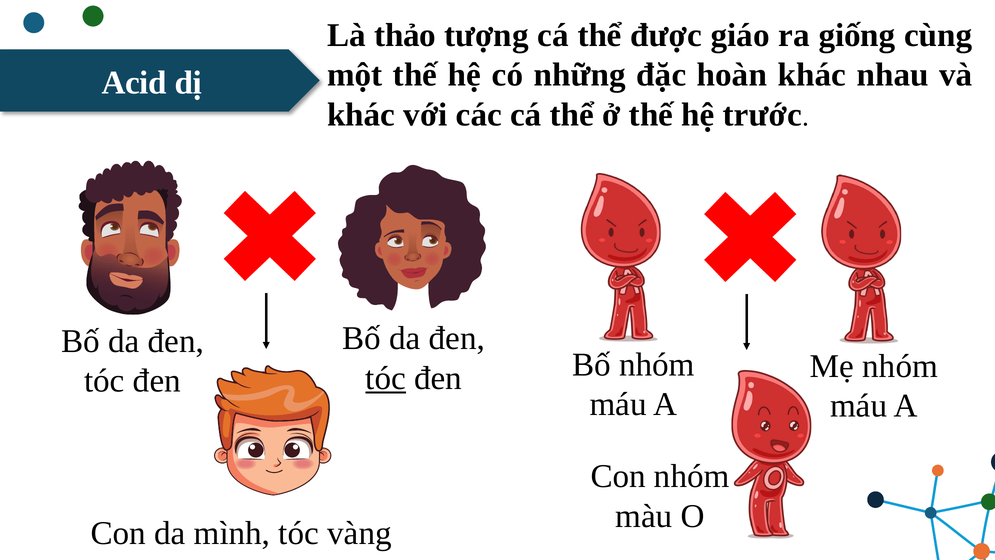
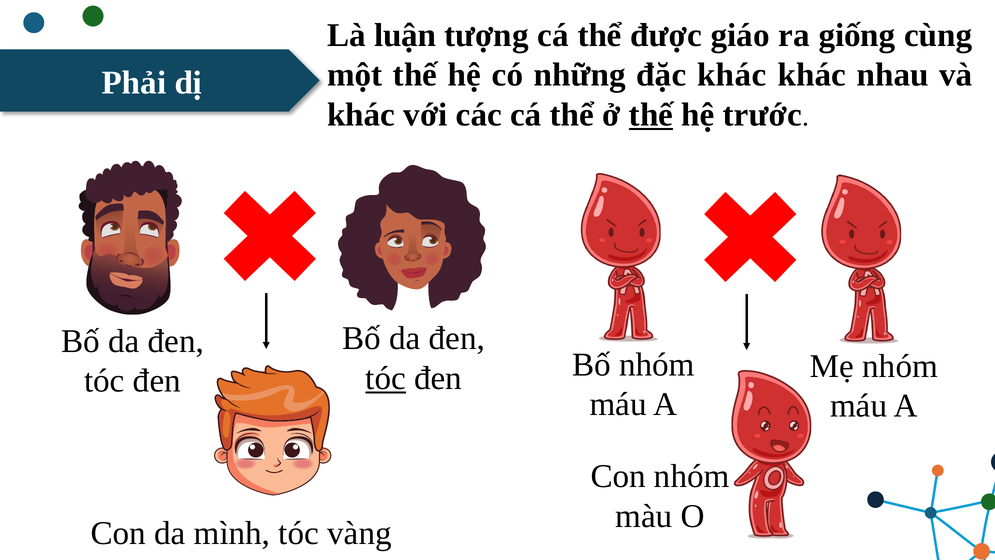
thảo: thảo -> luận
đặc hoàn: hoàn -> khác
Acid: Acid -> Phải
thế at (651, 115) underline: none -> present
